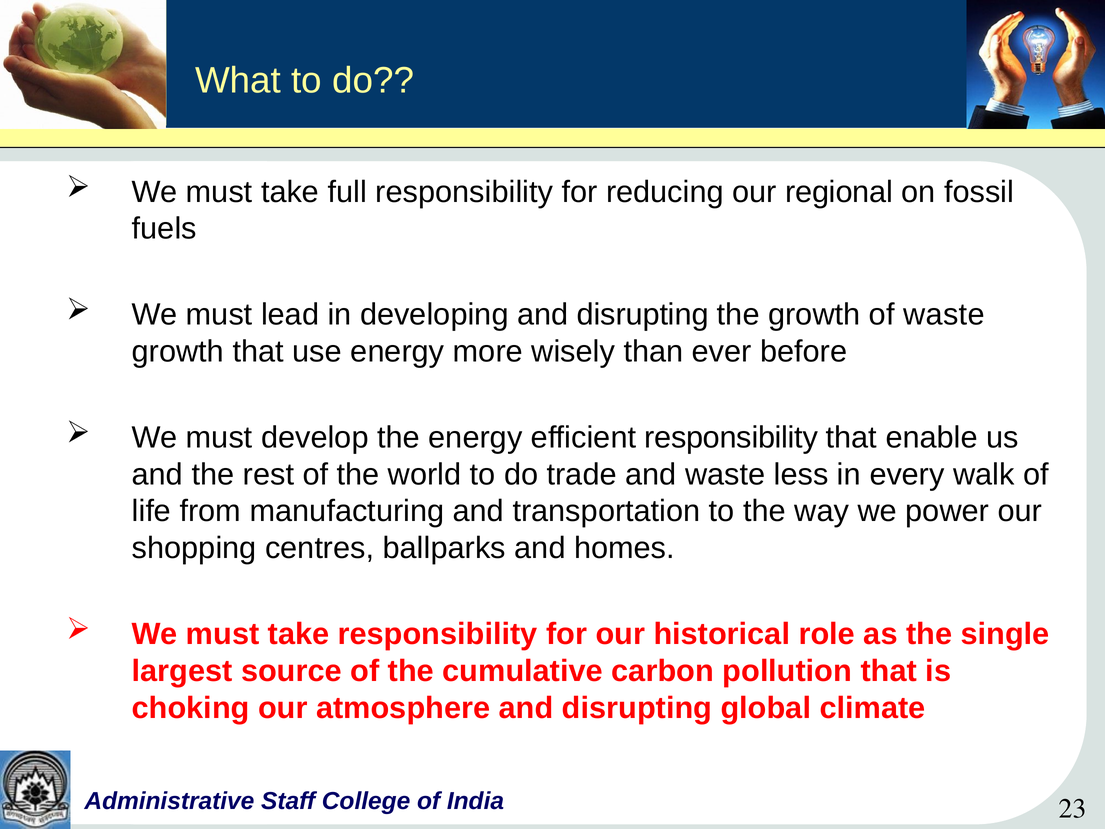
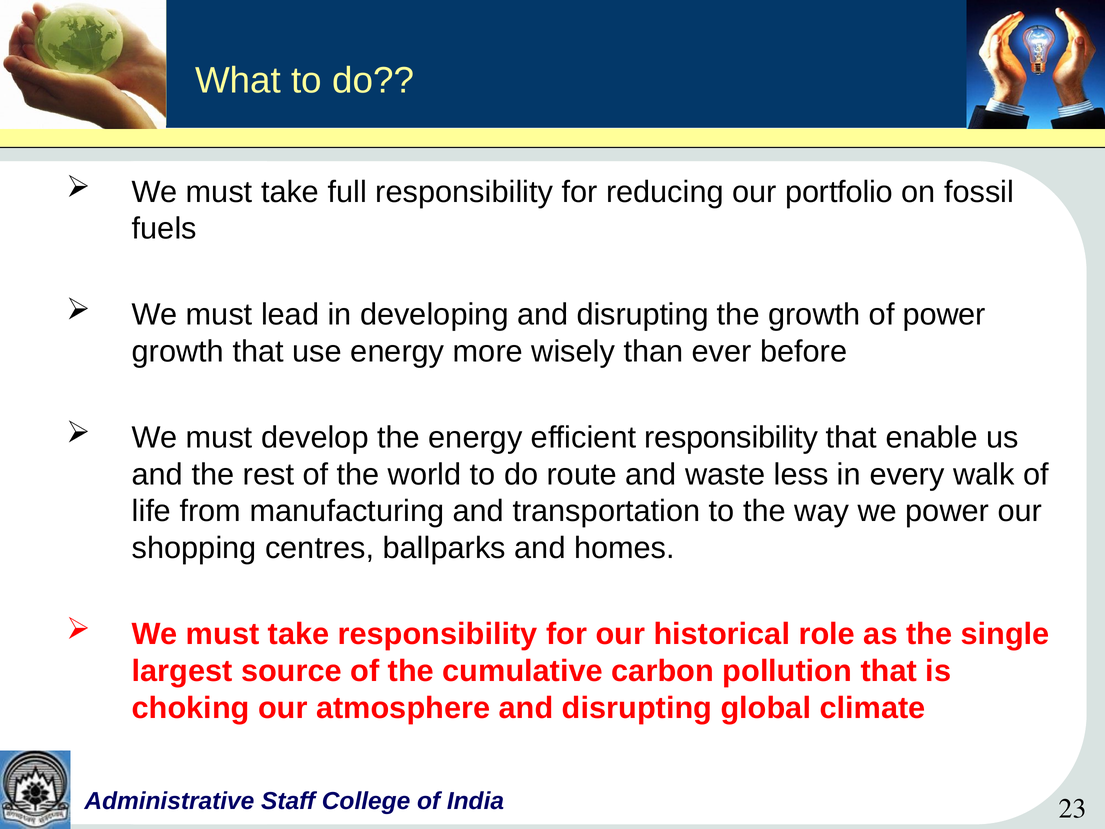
regional: regional -> portfolio
of waste: waste -> power
trade: trade -> route
